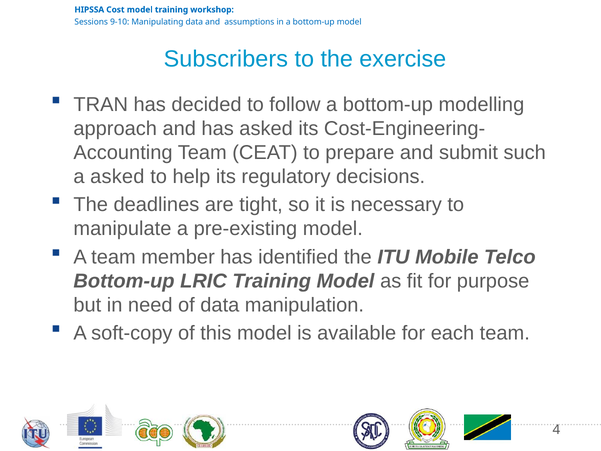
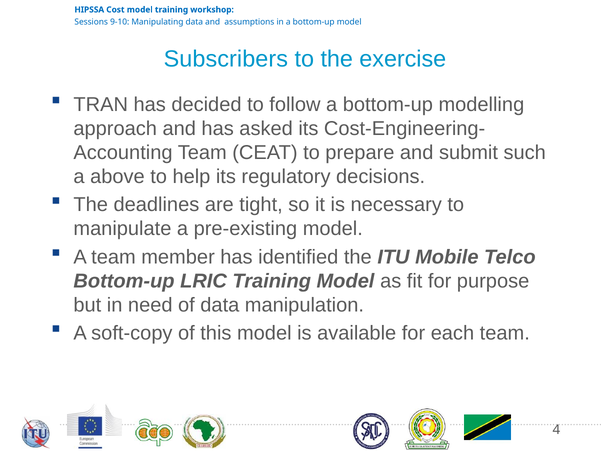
a asked: asked -> above
